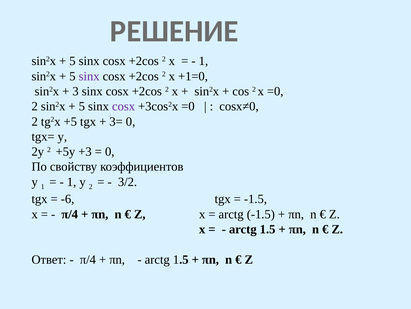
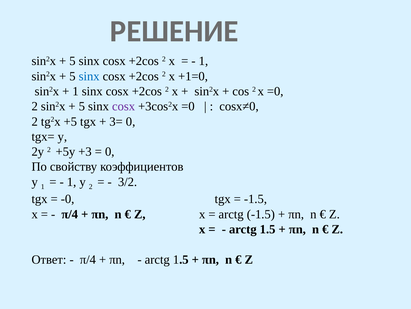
sinx at (89, 76) colour: purple -> blue
3 at (76, 91): 3 -> 1
-6: -6 -> -0
